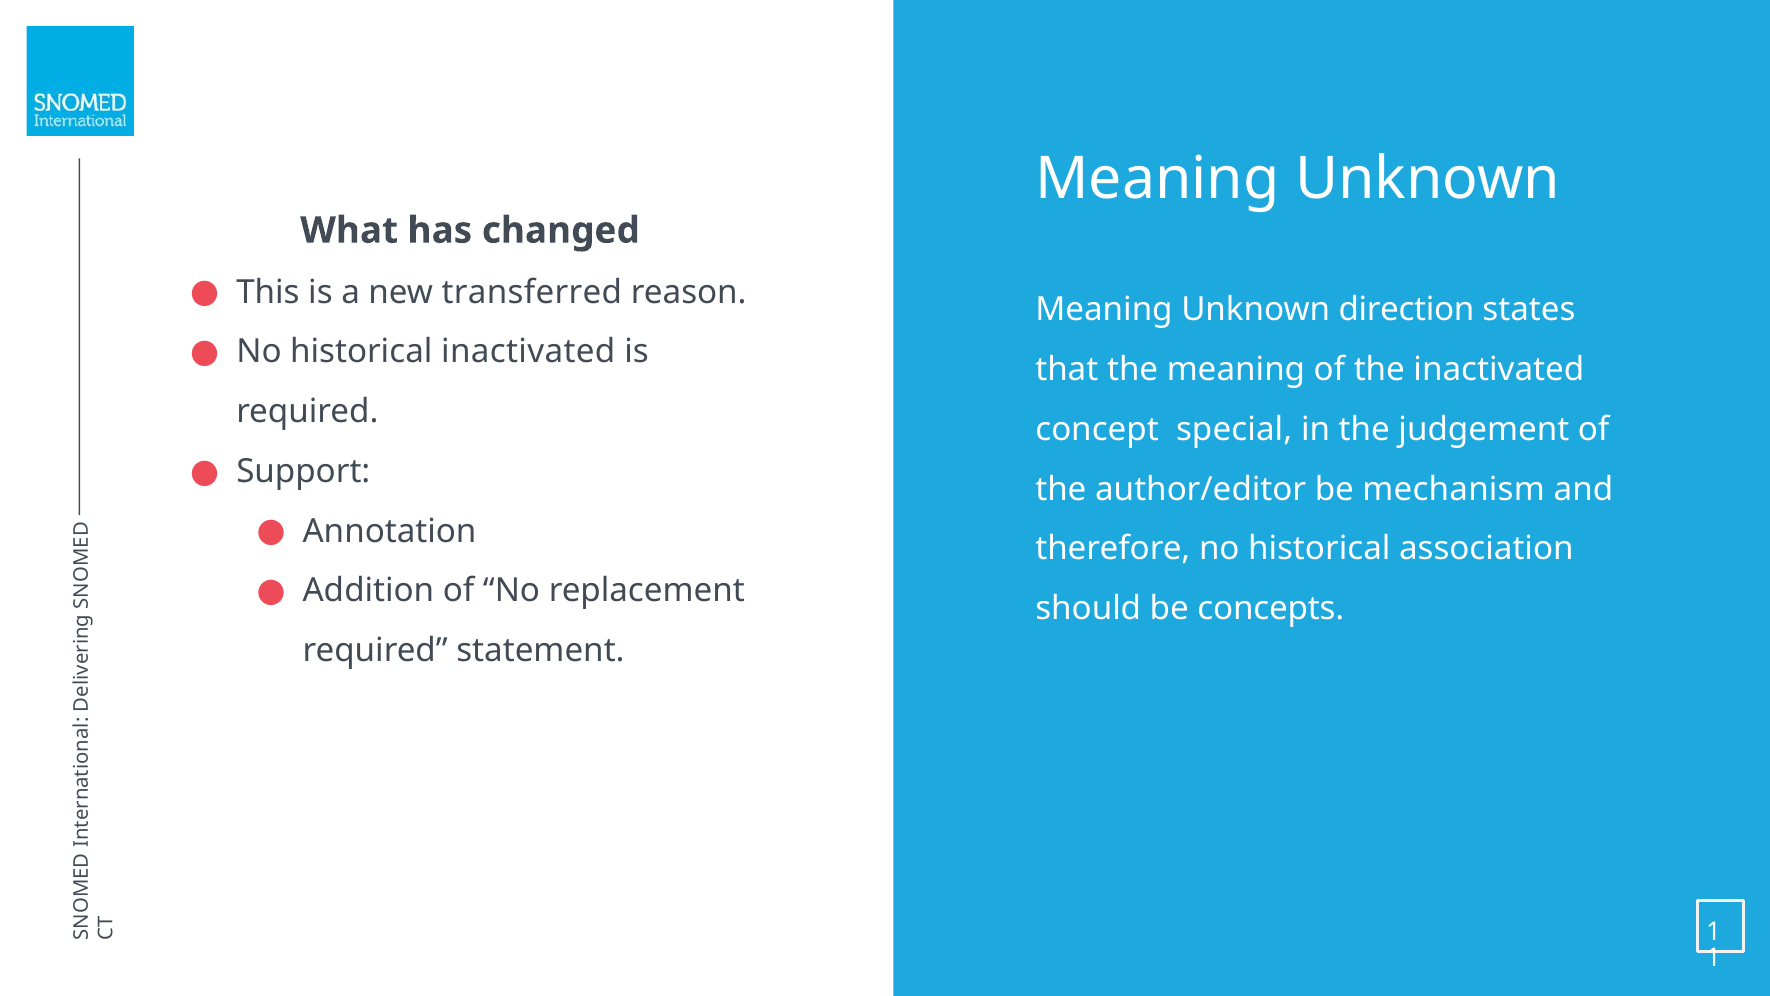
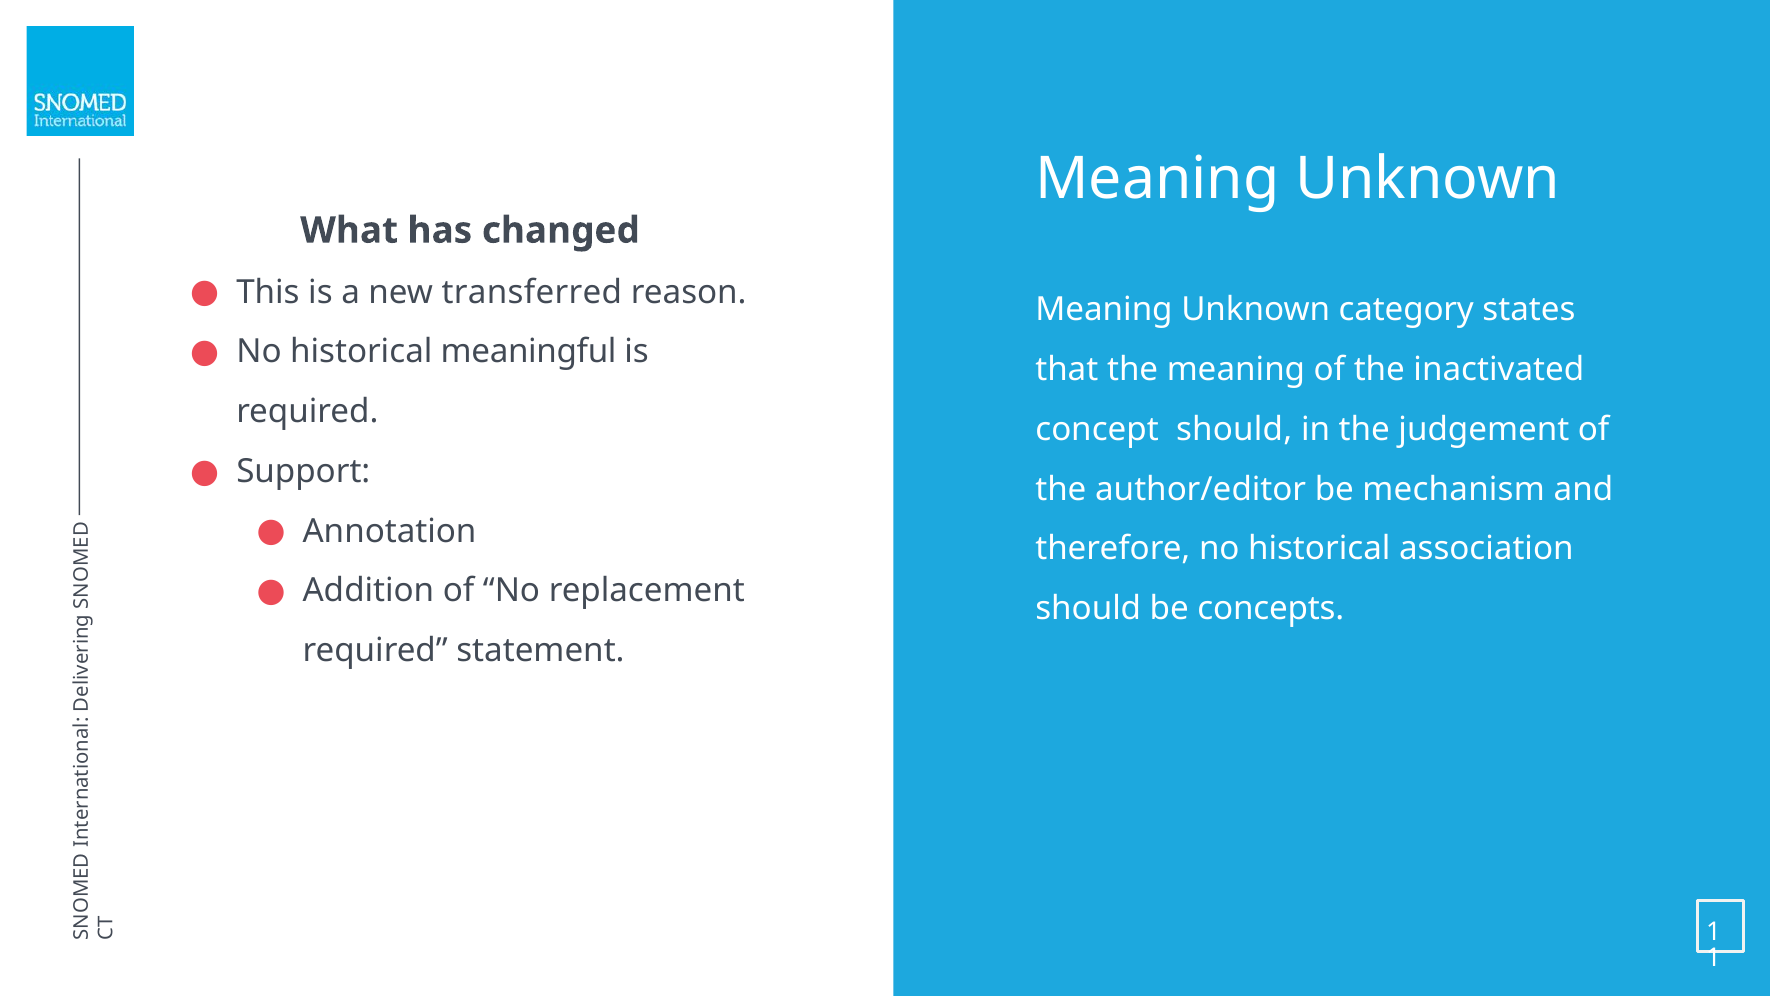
direction: direction -> category
historical inactivated: inactivated -> meaningful
concept special: special -> should
